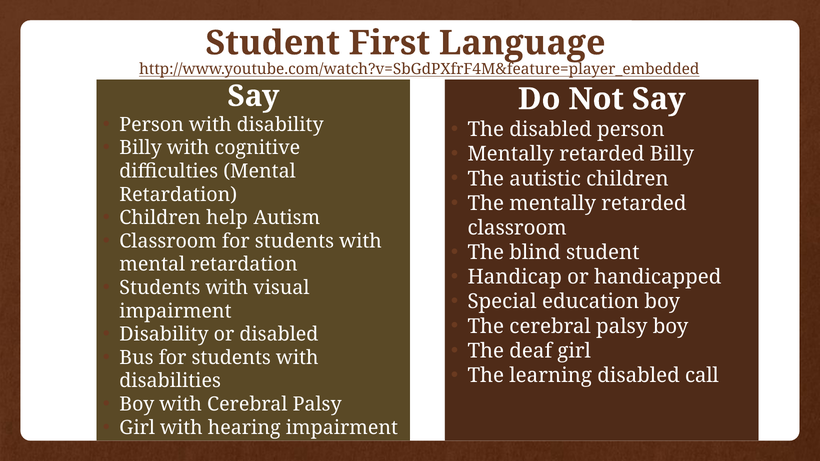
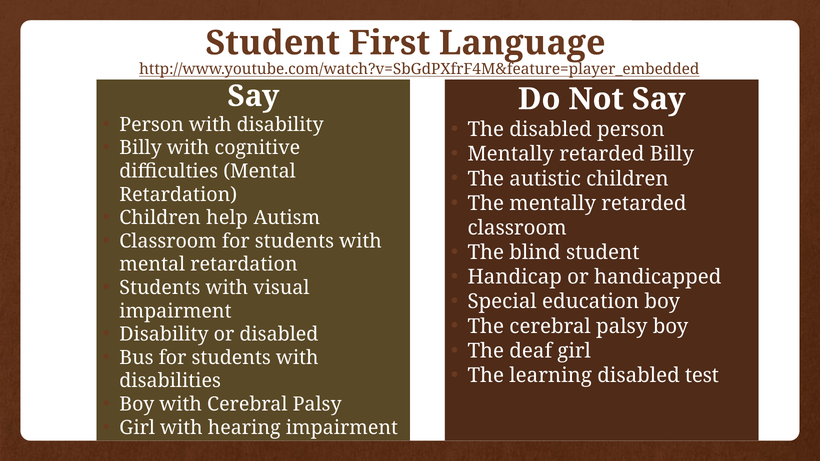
call: call -> test
